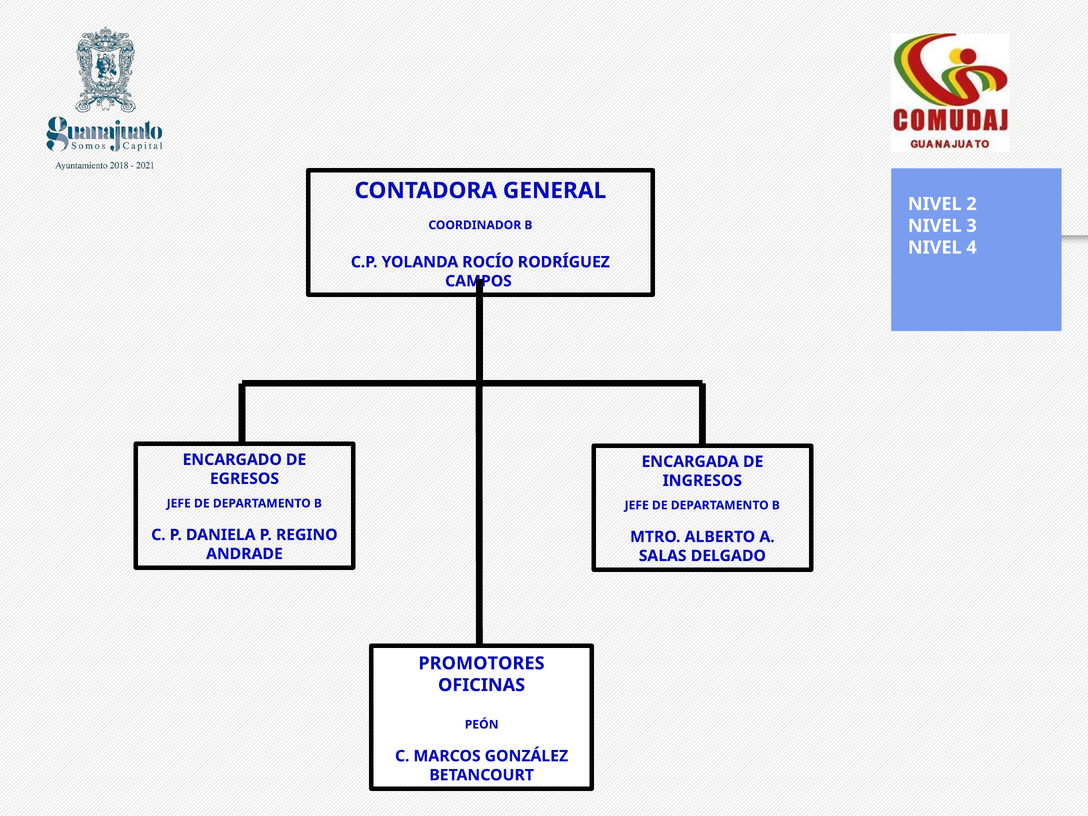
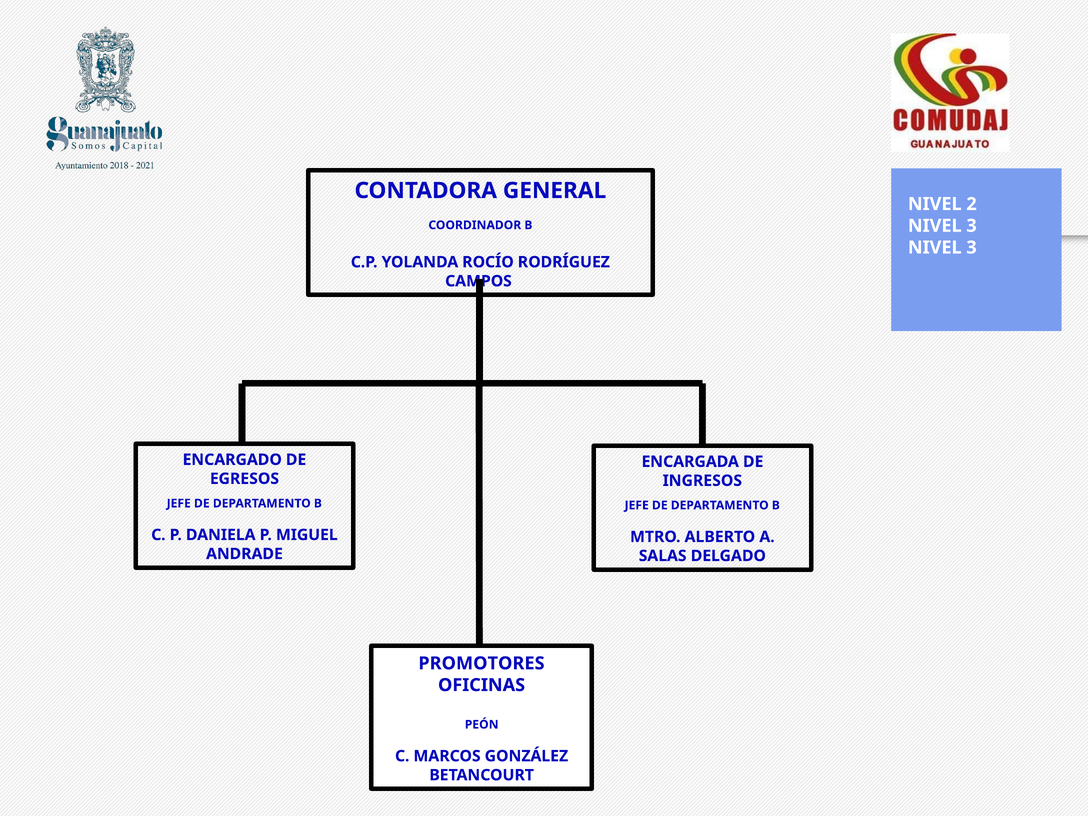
4 at (972, 248): 4 -> 3
REGINO: REGINO -> MIGUEL
